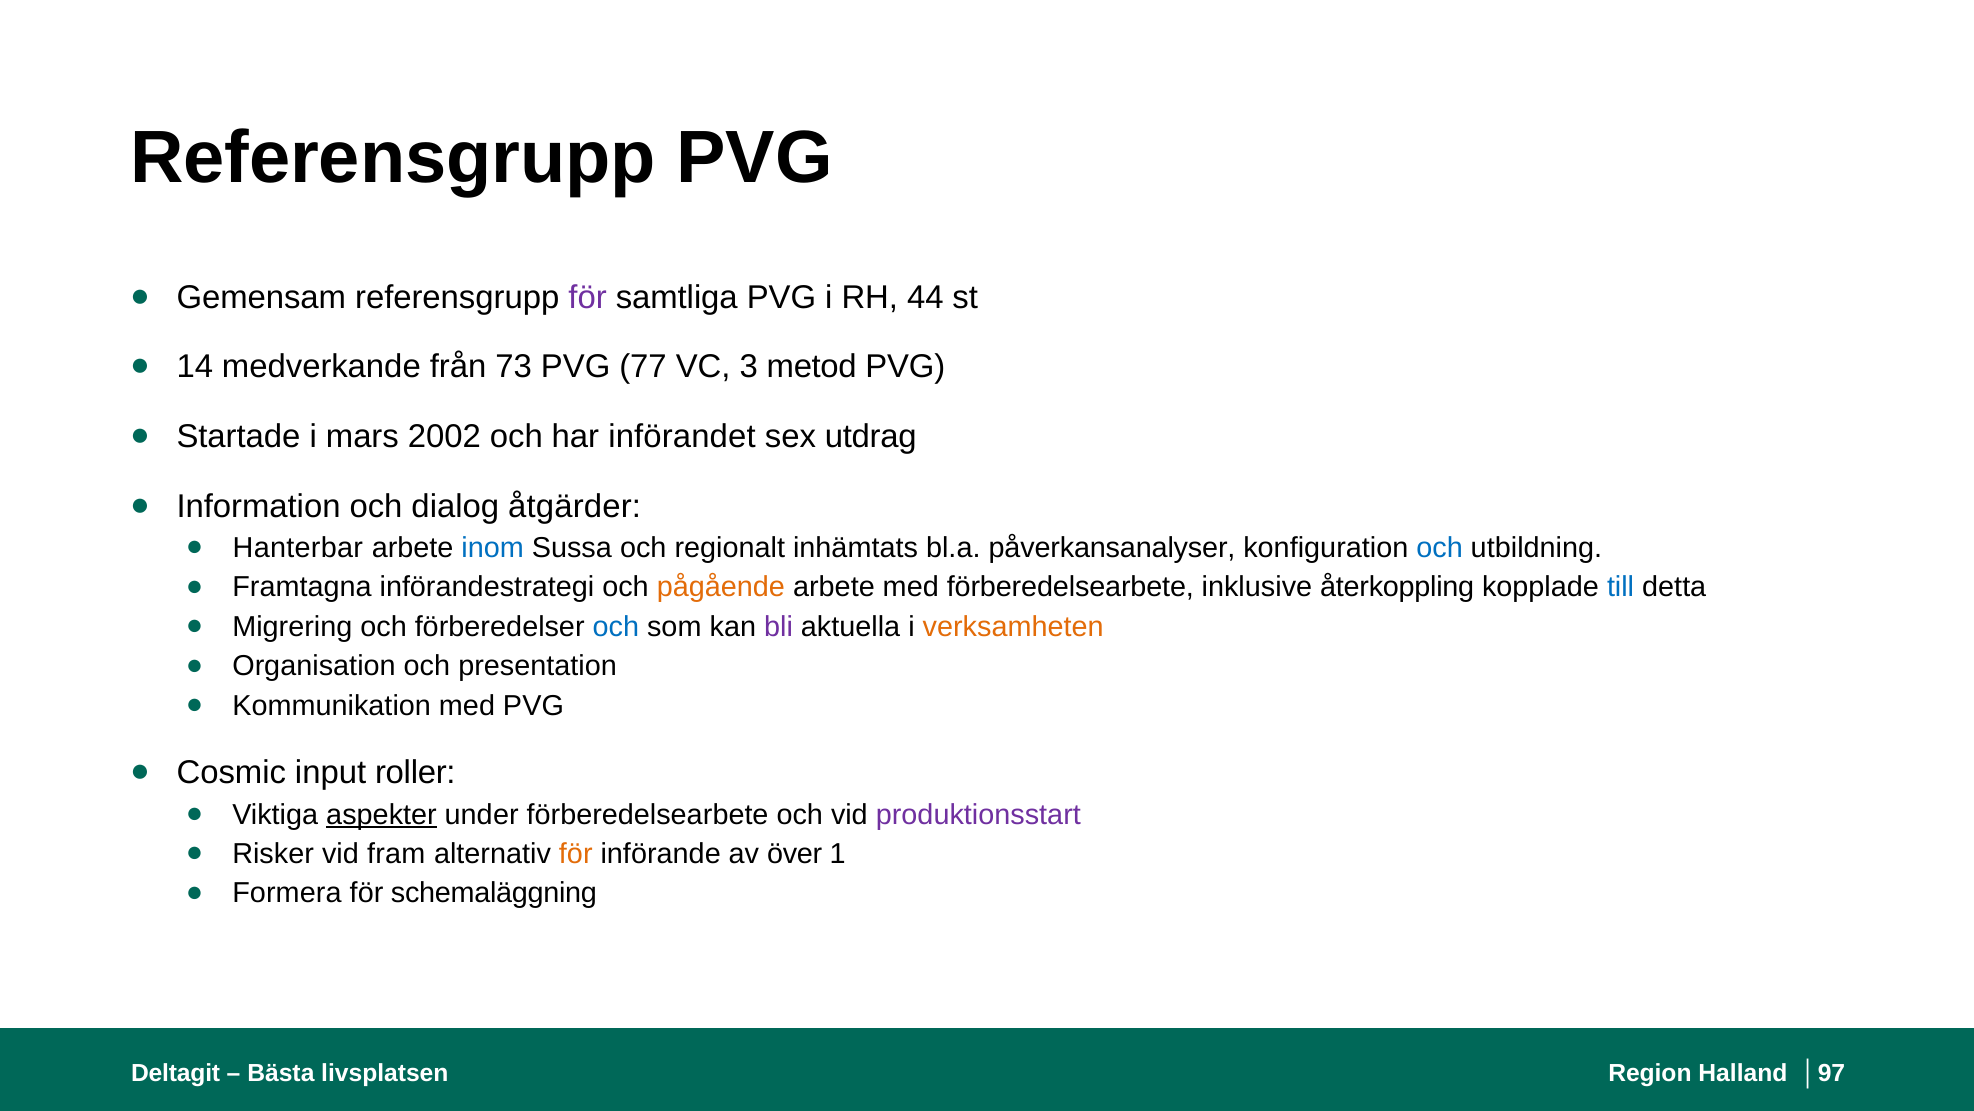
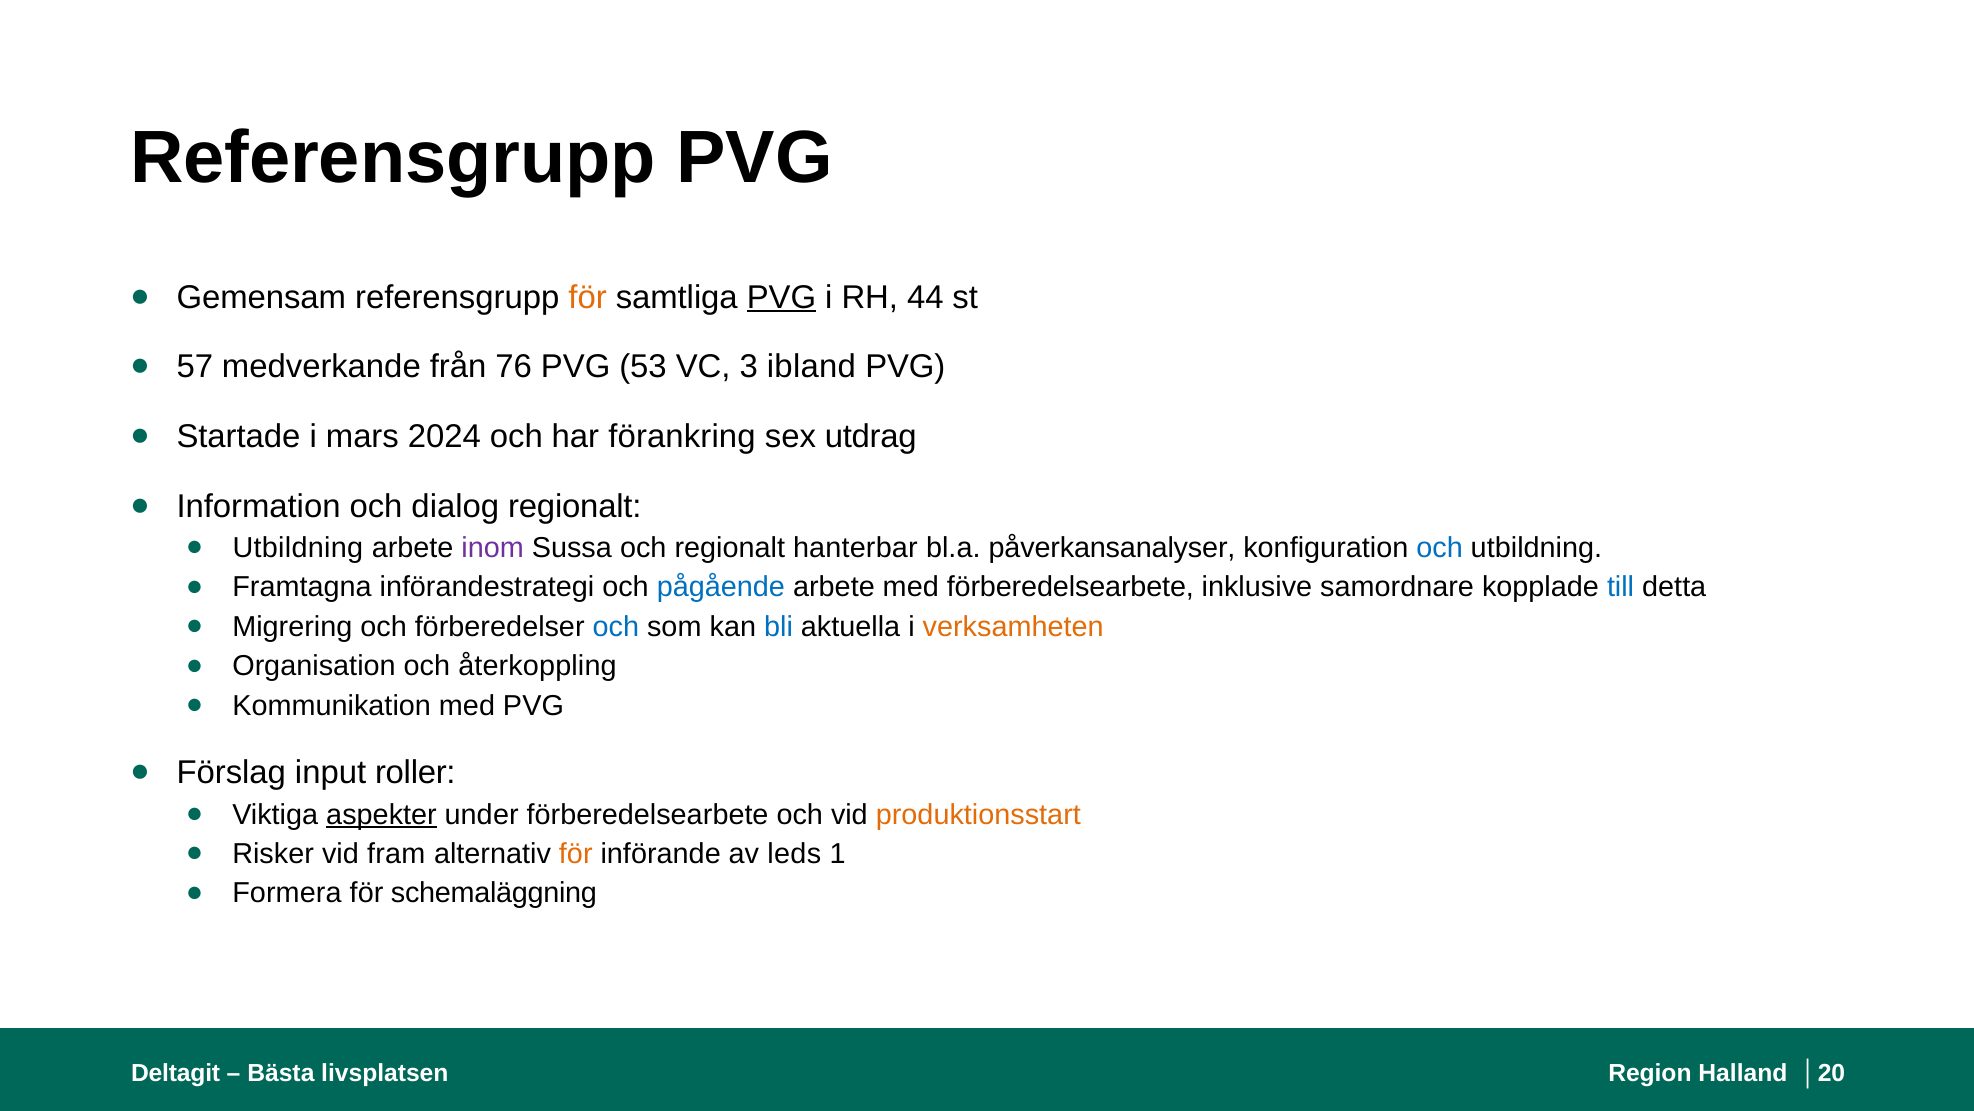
för at (588, 297) colour: purple -> orange
PVG at (781, 297) underline: none -> present
14: 14 -> 57
73: 73 -> 76
77: 77 -> 53
metod: metod -> ibland
2002: 2002 -> 2024
införandet: införandet -> förankring
dialog åtgärder: åtgärder -> regionalt
Hanterbar at (298, 547): Hanterbar -> Utbildning
inom colour: blue -> purple
inhämtats: inhämtats -> hanterbar
pågående colour: orange -> blue
återkoppling: återkoppling -> samordnare
bli colour: purple -> blue
presentation: presentation -> återkoppling
Cosmic: Cosmic -> Förslag
produktionsstart colour: purple -> orange
över: över -> leds
97: 97 -> 20
